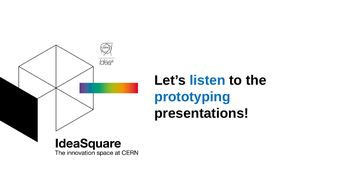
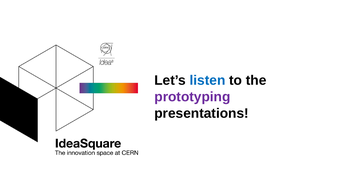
prototyping colour: blue -> purple
